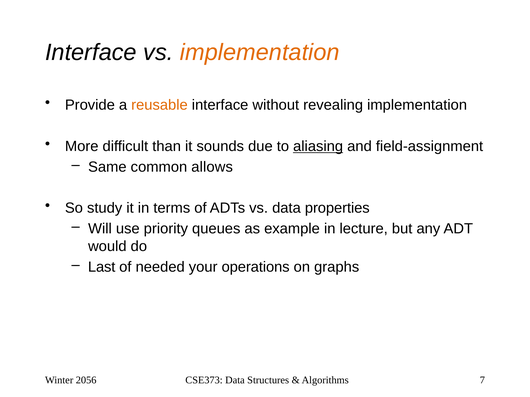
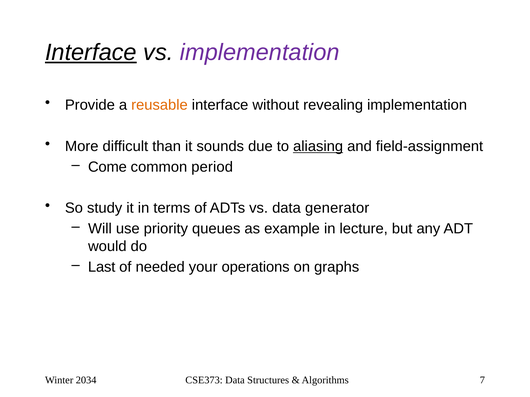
Interface at (91, 52) underline: none -> present
implementation at (260, 52) colour: orange -> purple
Same: Same -> Come
allows: allows -> period
properties: properties -> generator
2056: 2056 -> 2034
